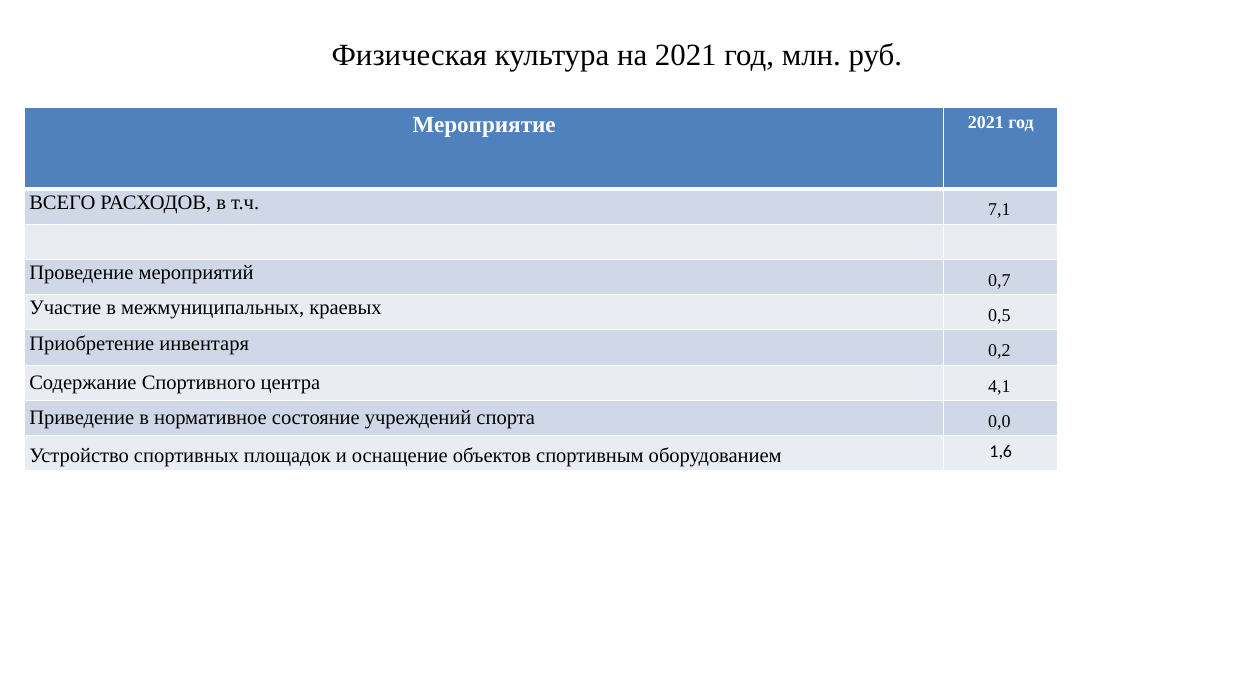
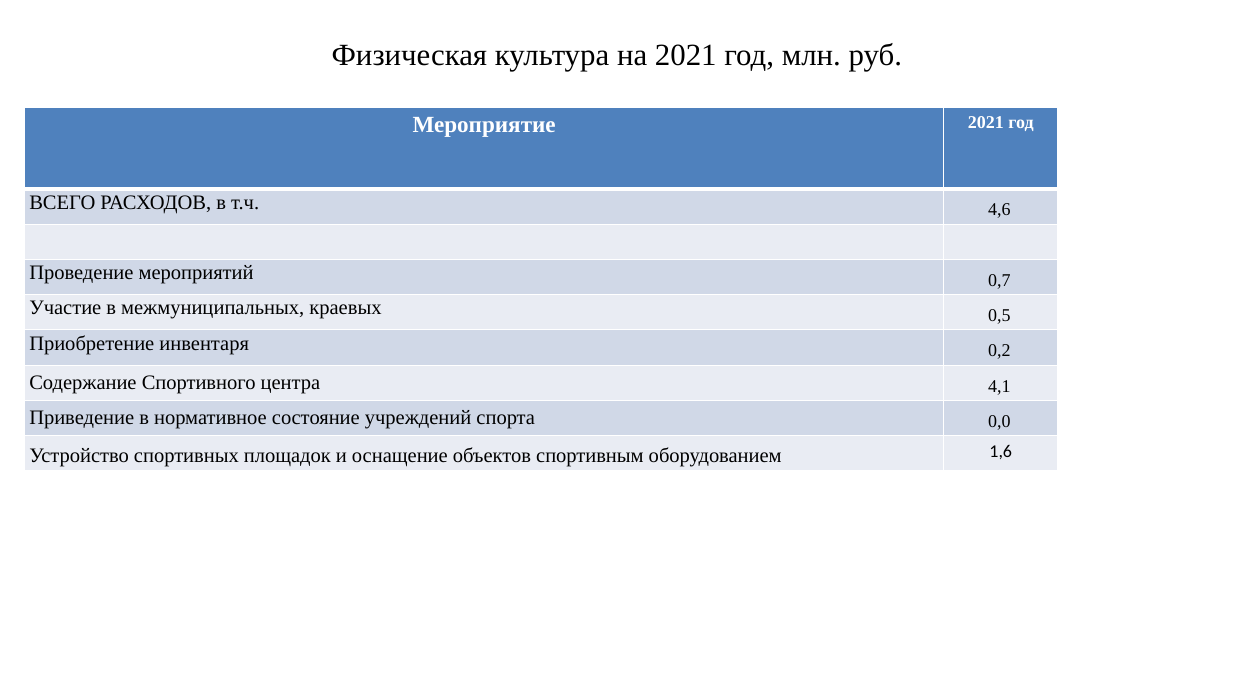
7,1: 7,1 -> 4,6
